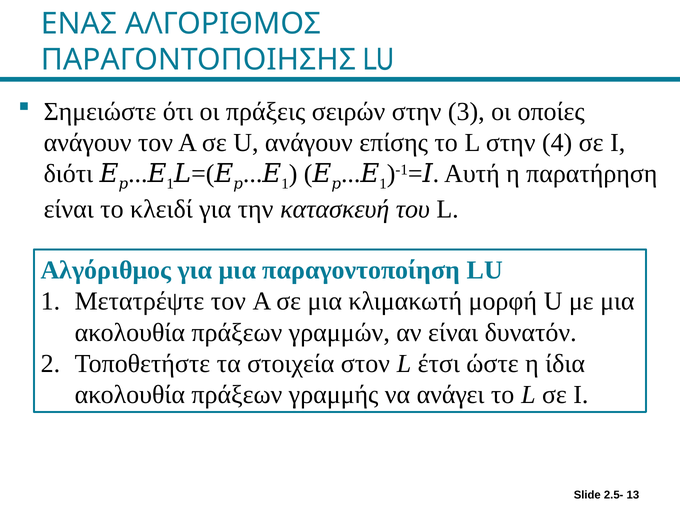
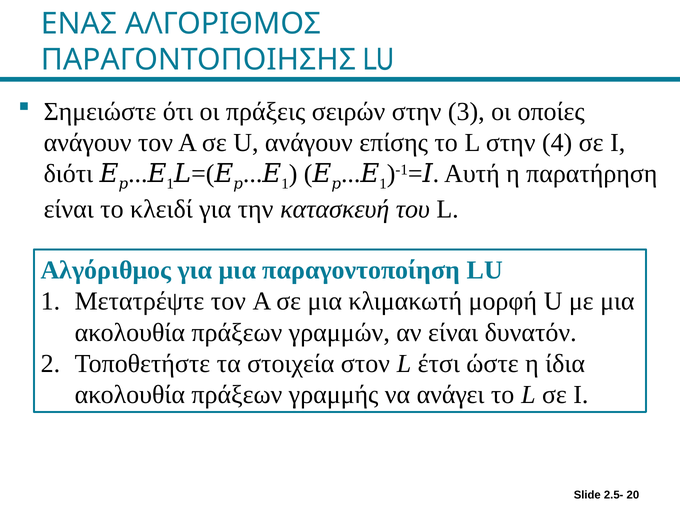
13: 13 -> 20
